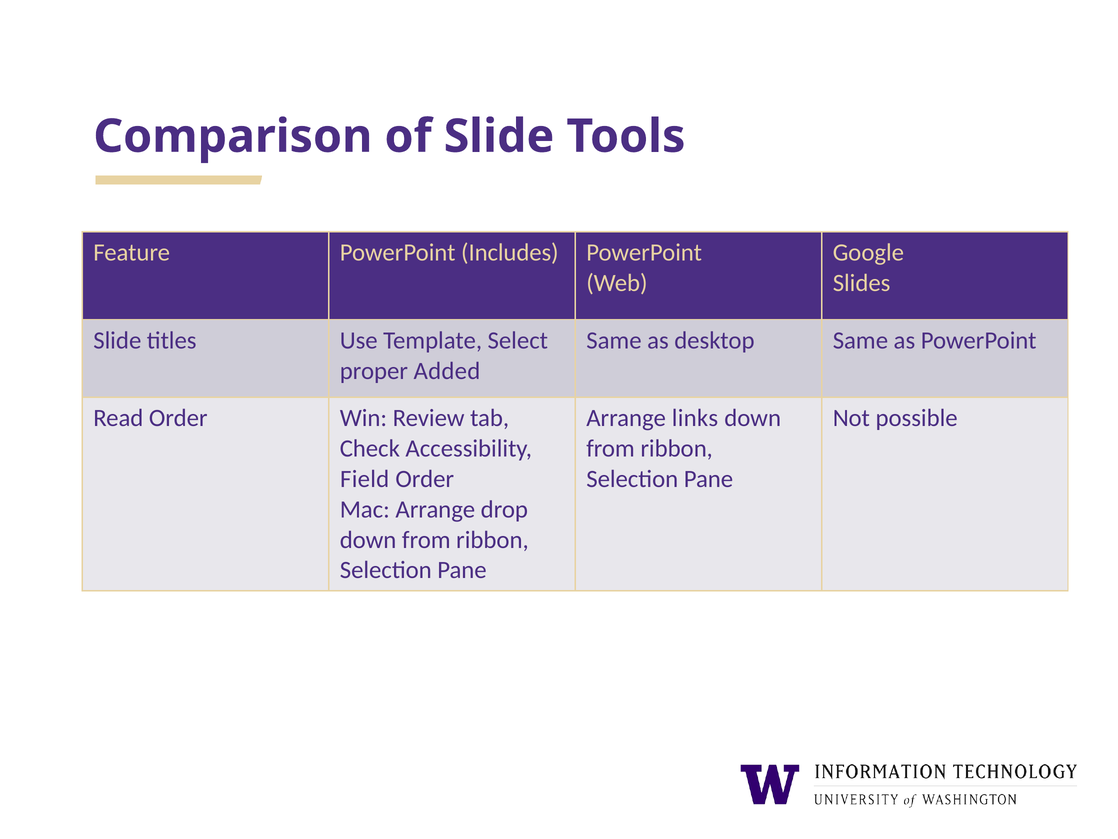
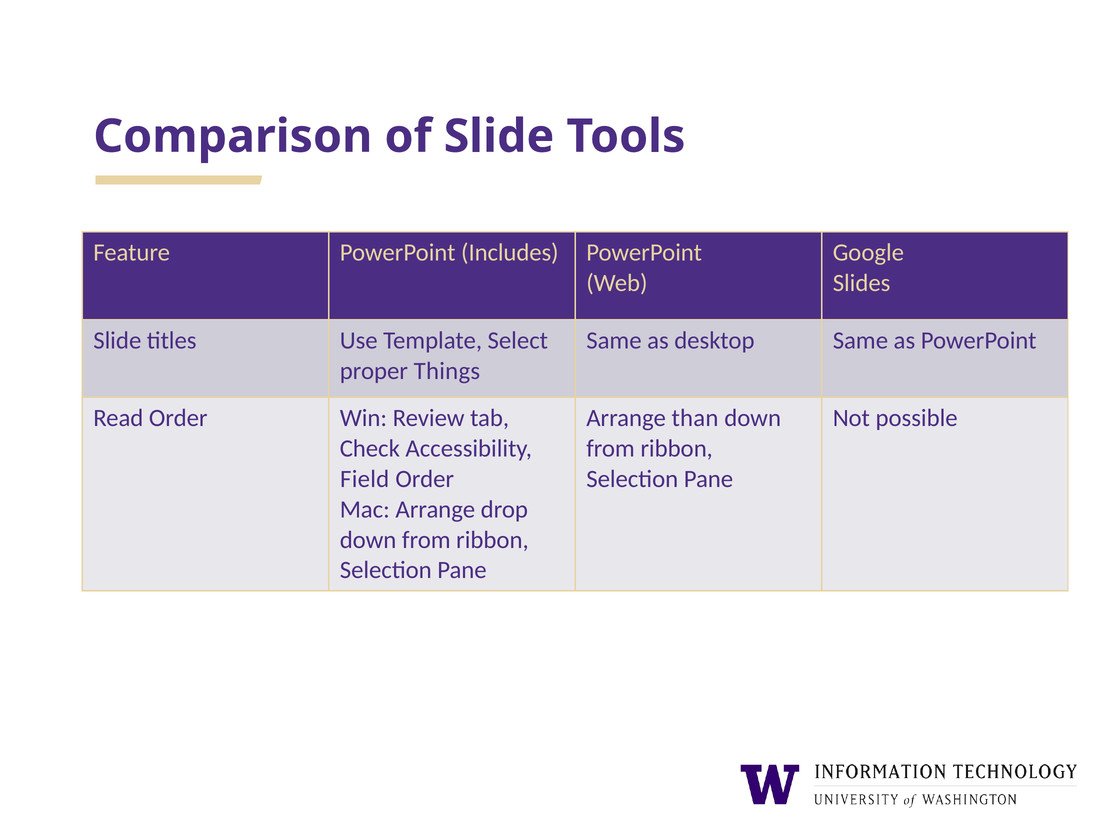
Added: Added -> Things
links: links -> than
